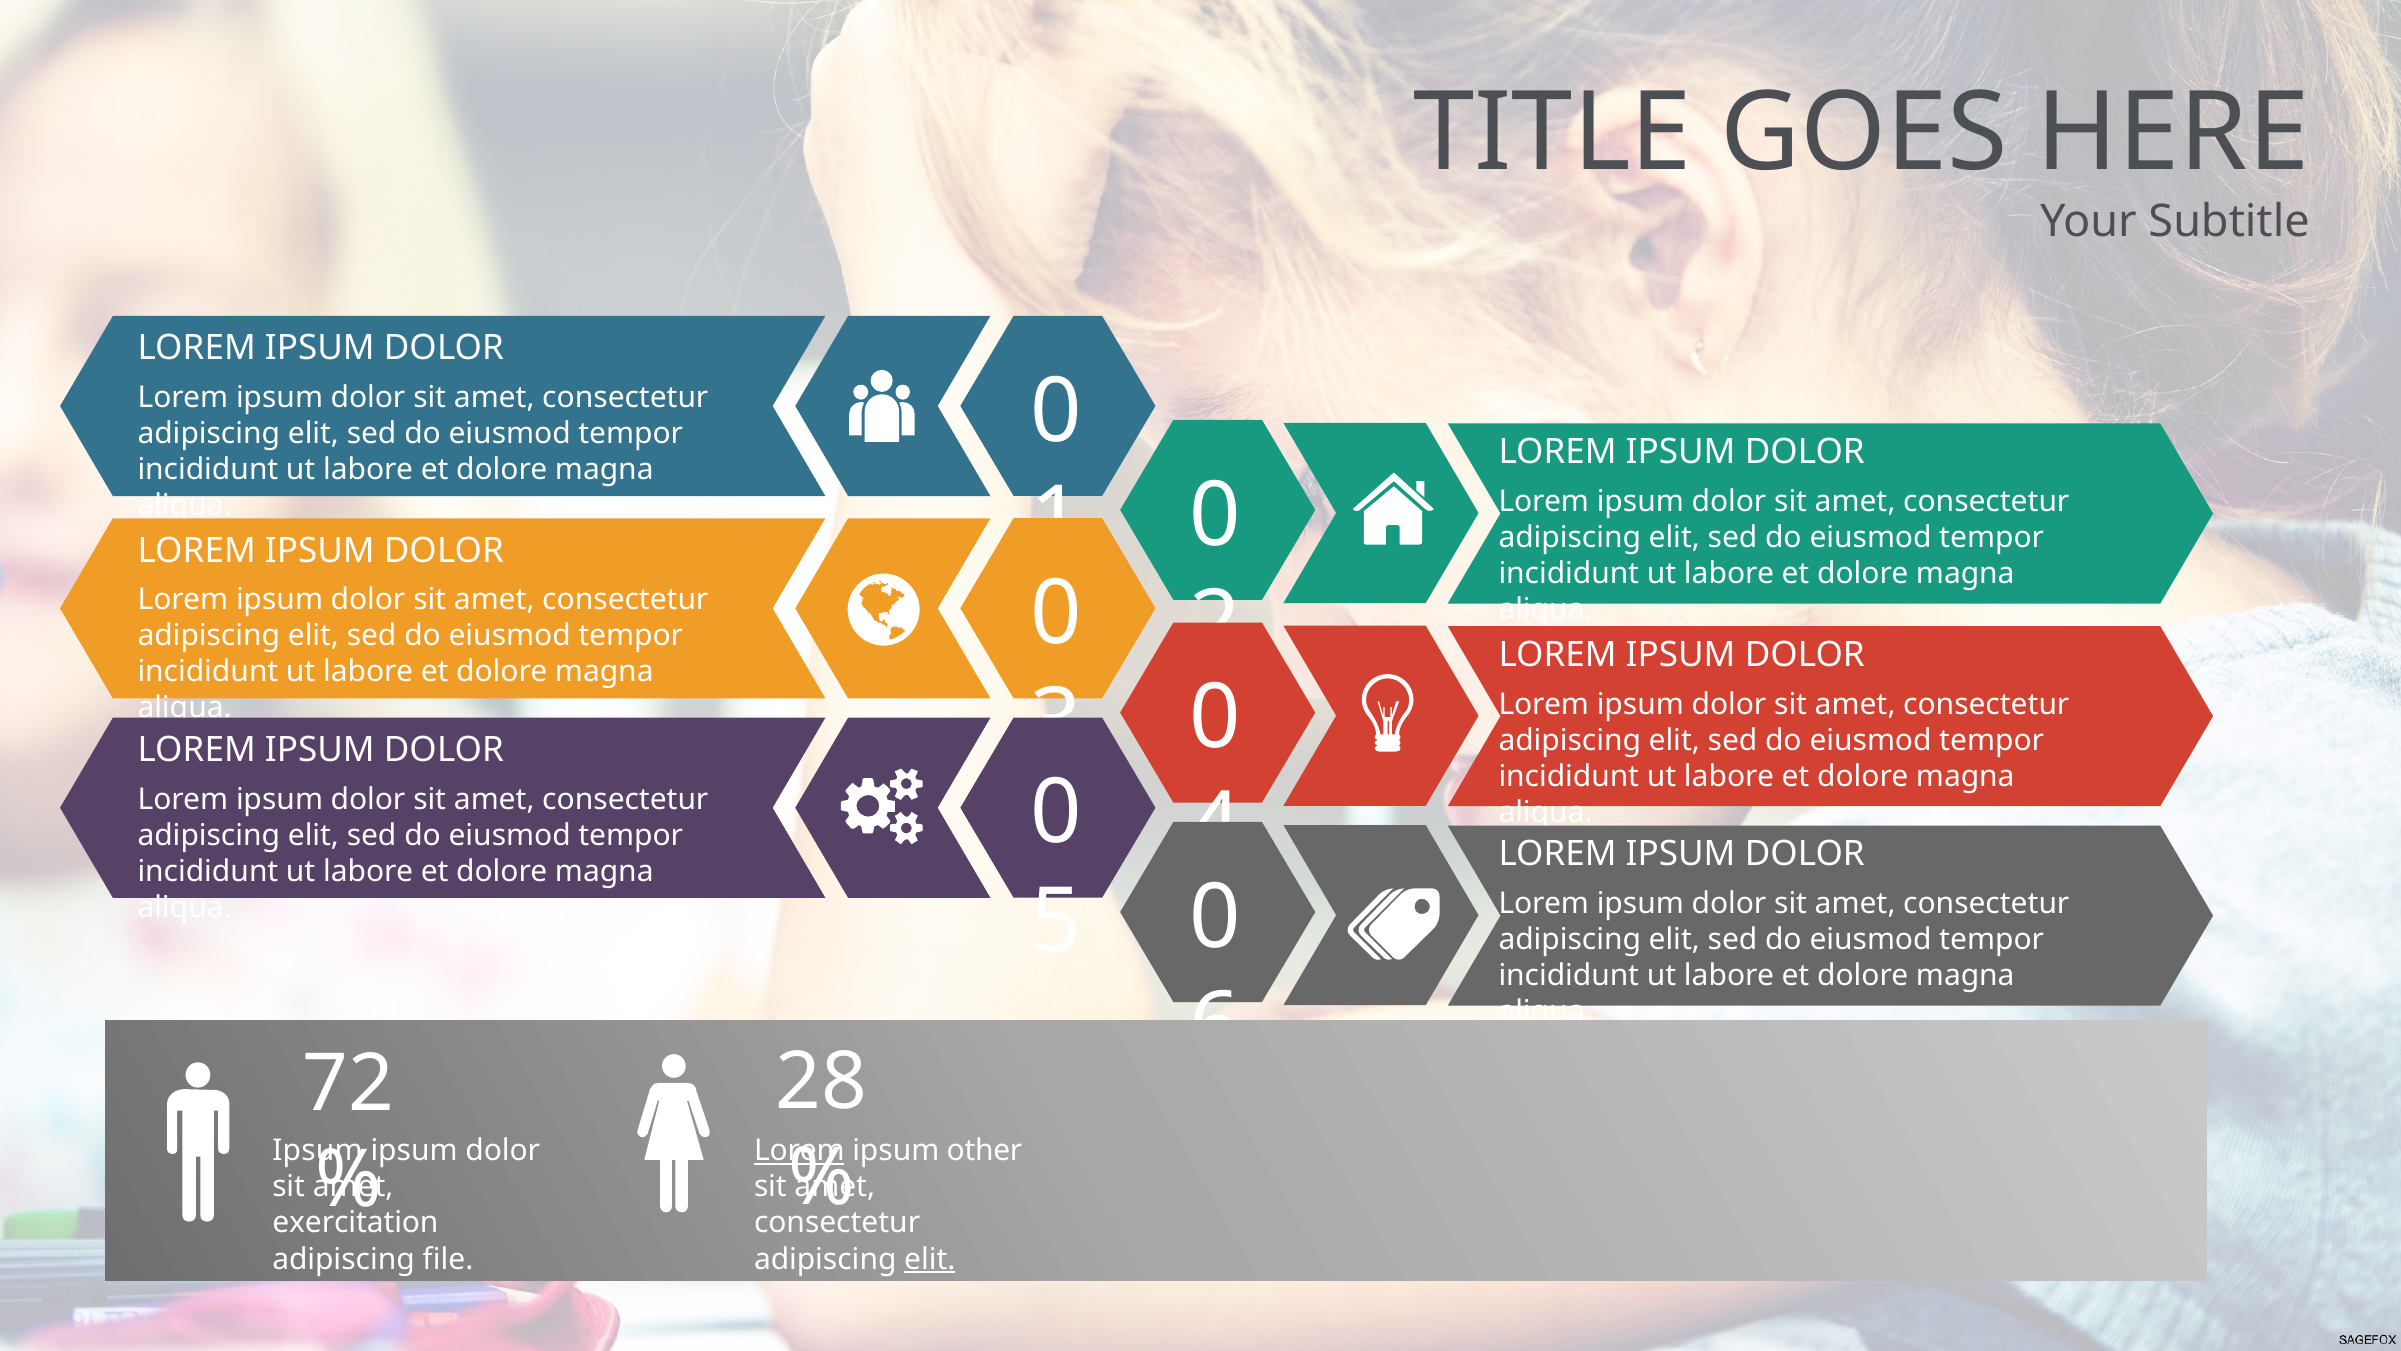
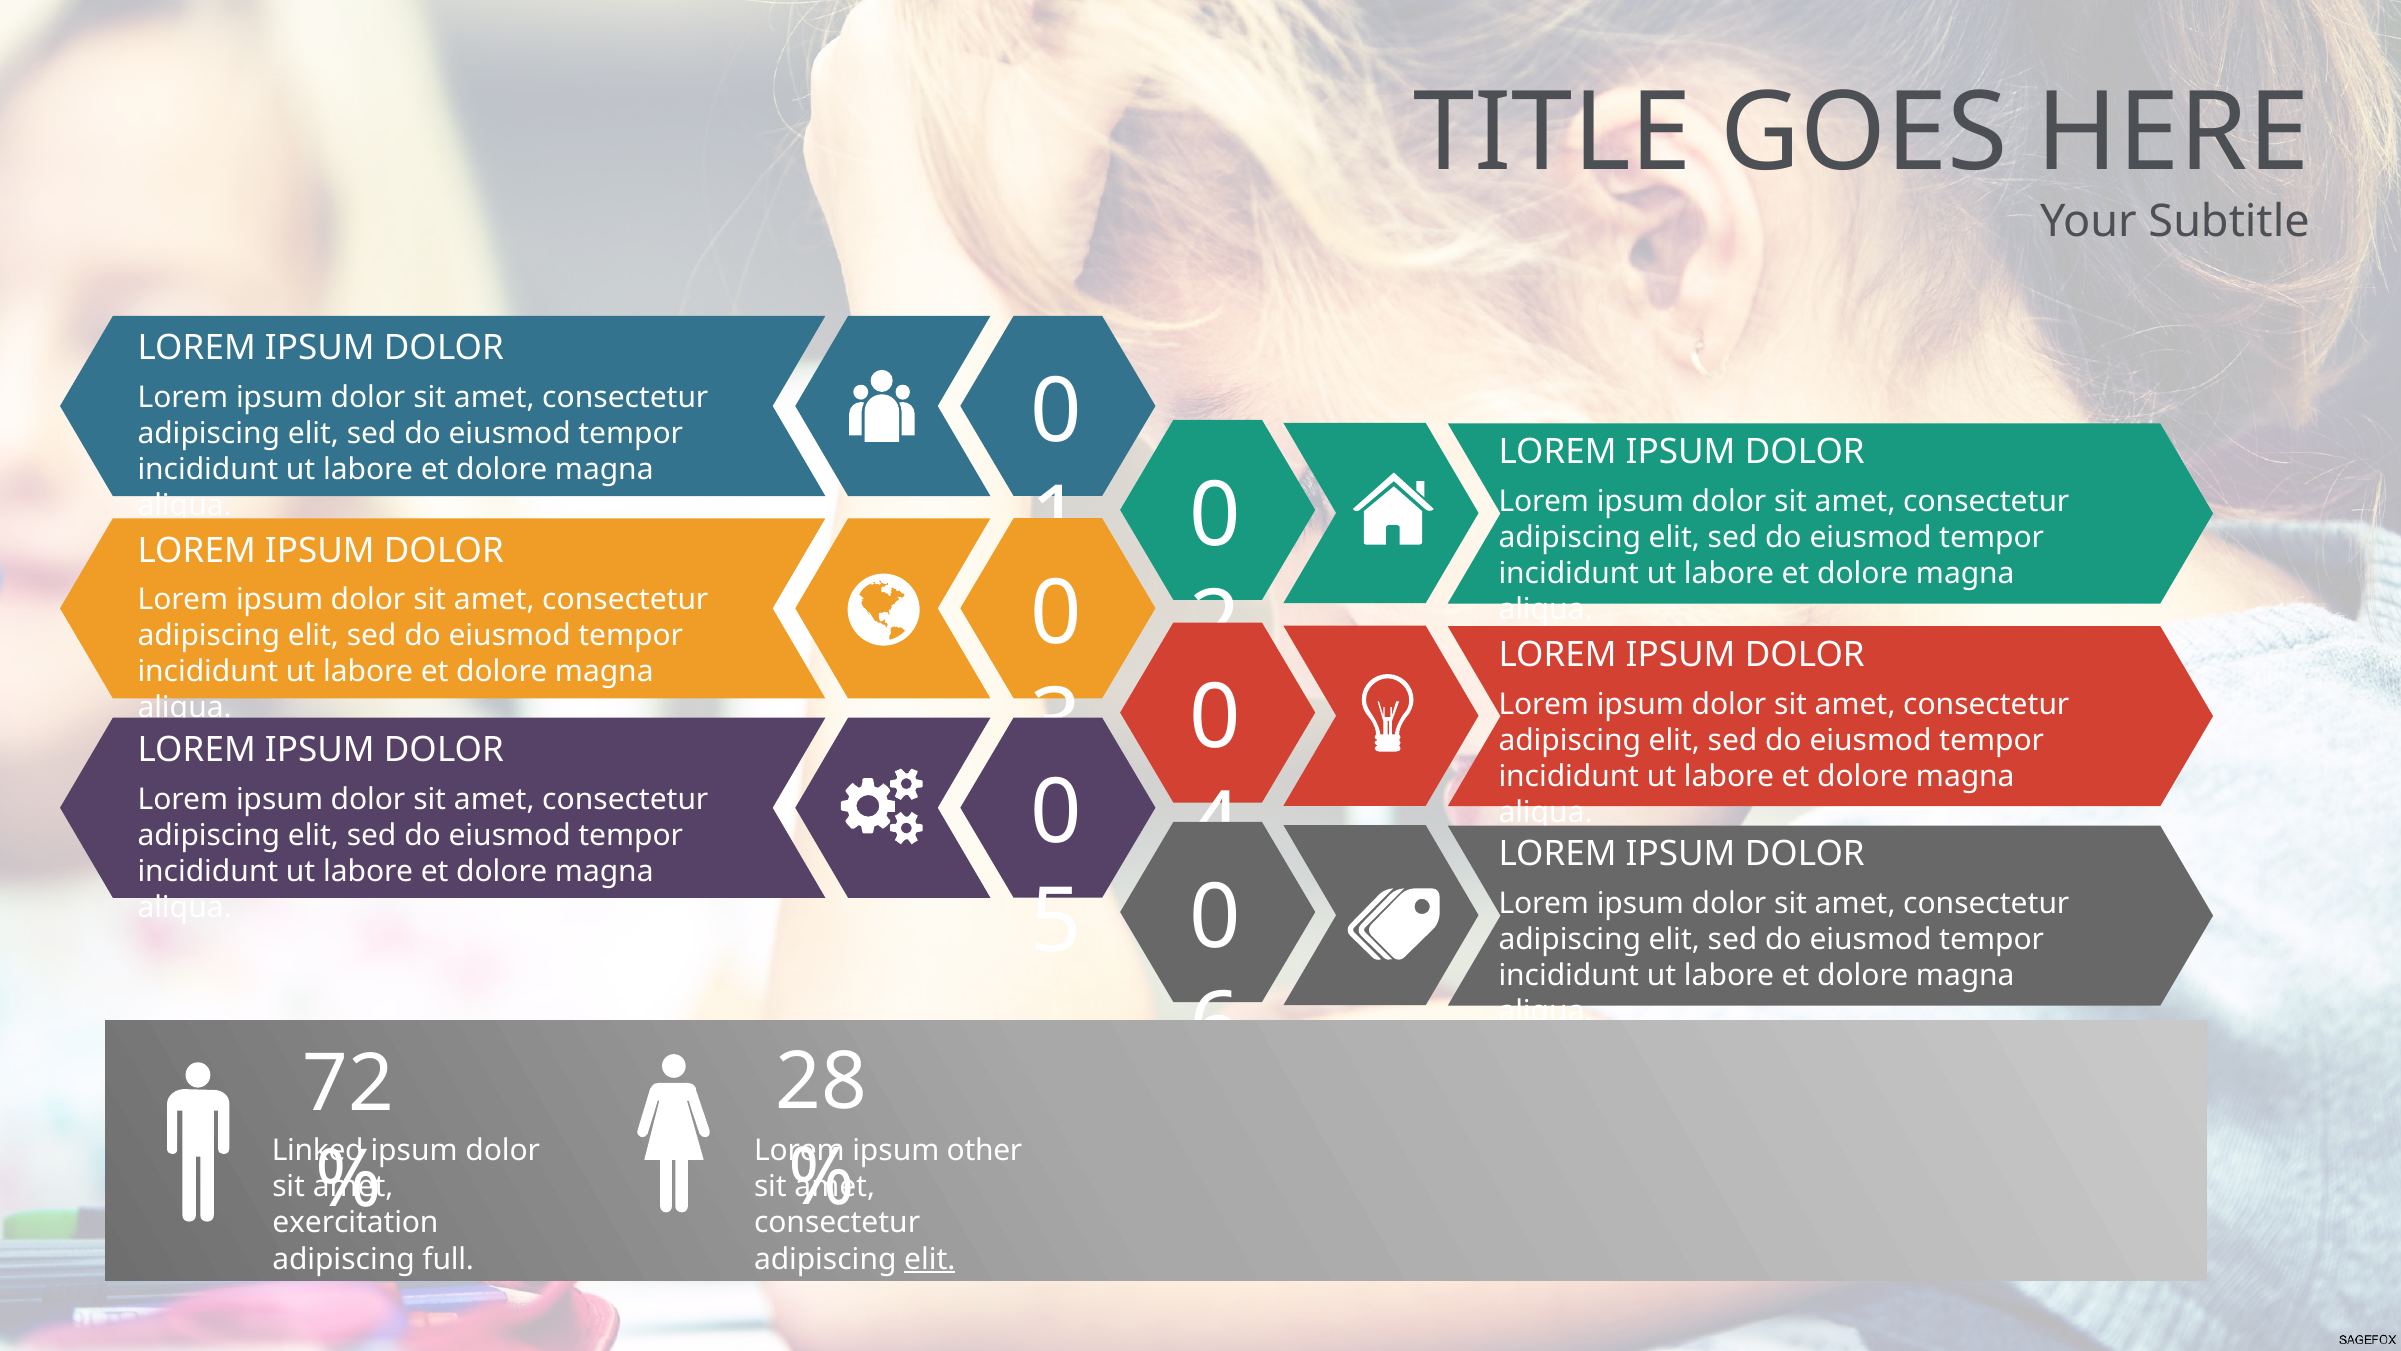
Ipsum at (317, 1151): Ipsum -> Linked
Lorem at (799, 1151) underline: present -> none
file: file -> full
